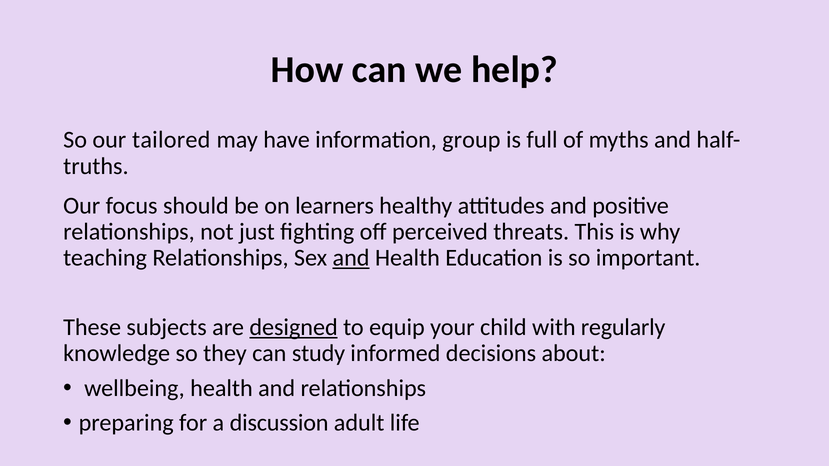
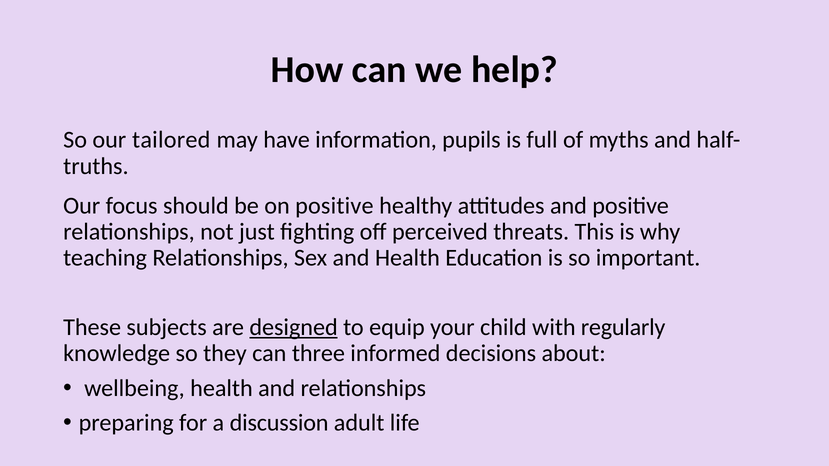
group: group -> pupils
on learners: learners -> positive
and at (351, 258) underline: present -> none
study: study -> three
